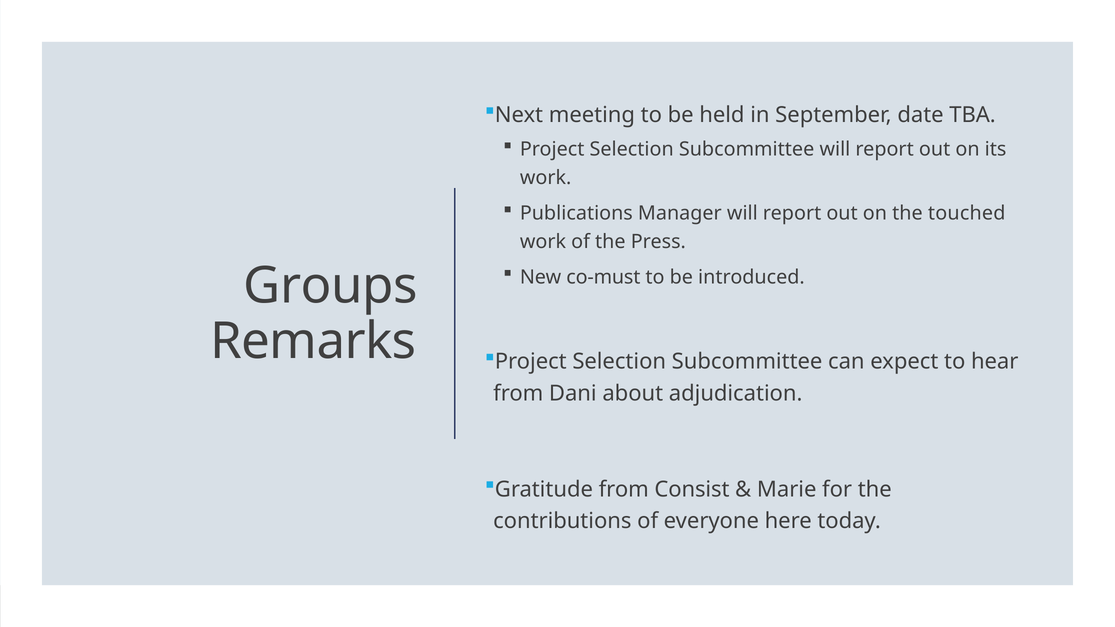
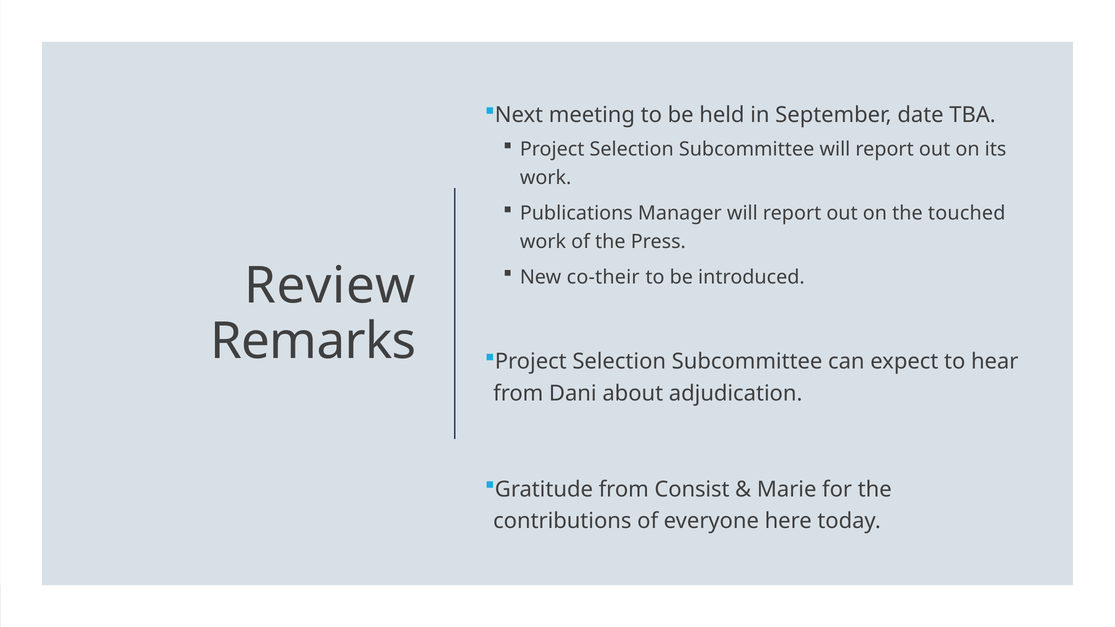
co-must: co-must -> co-their
Groups: Groups -> Review
